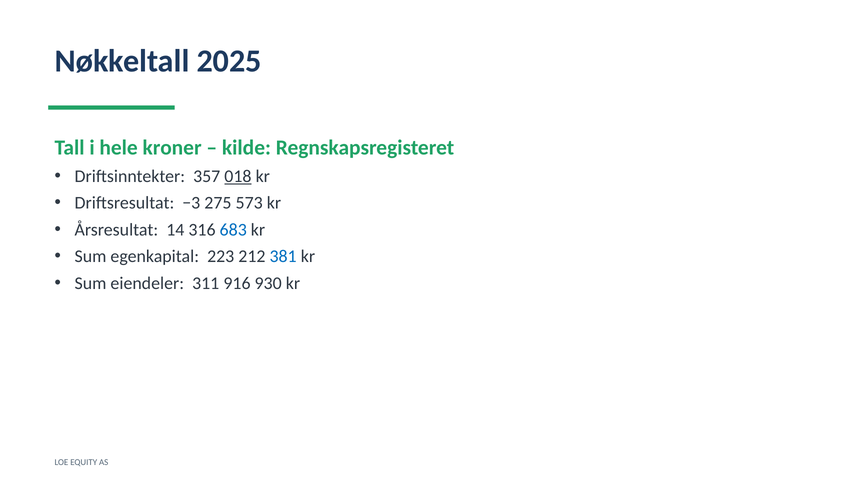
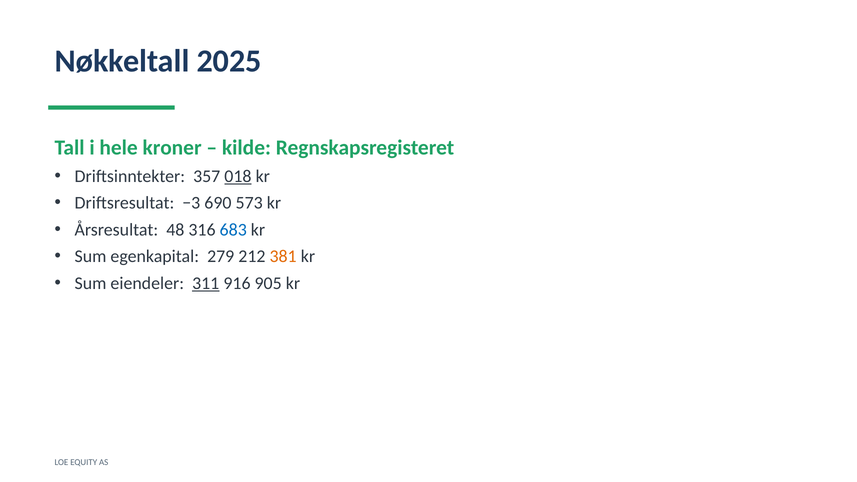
275: 275 -> 690
14: 14 -> 48
223: 223 -> 279
381 colour: blue -> orange
311 underline: none -> present
930: 930 -> 905
